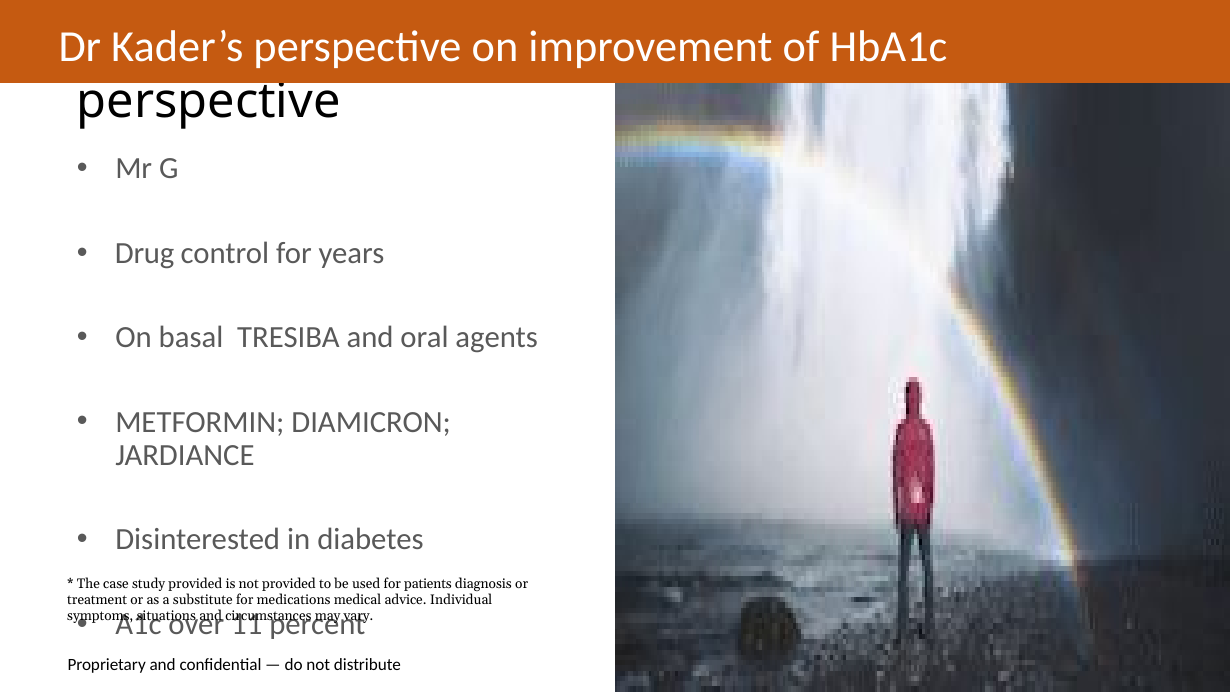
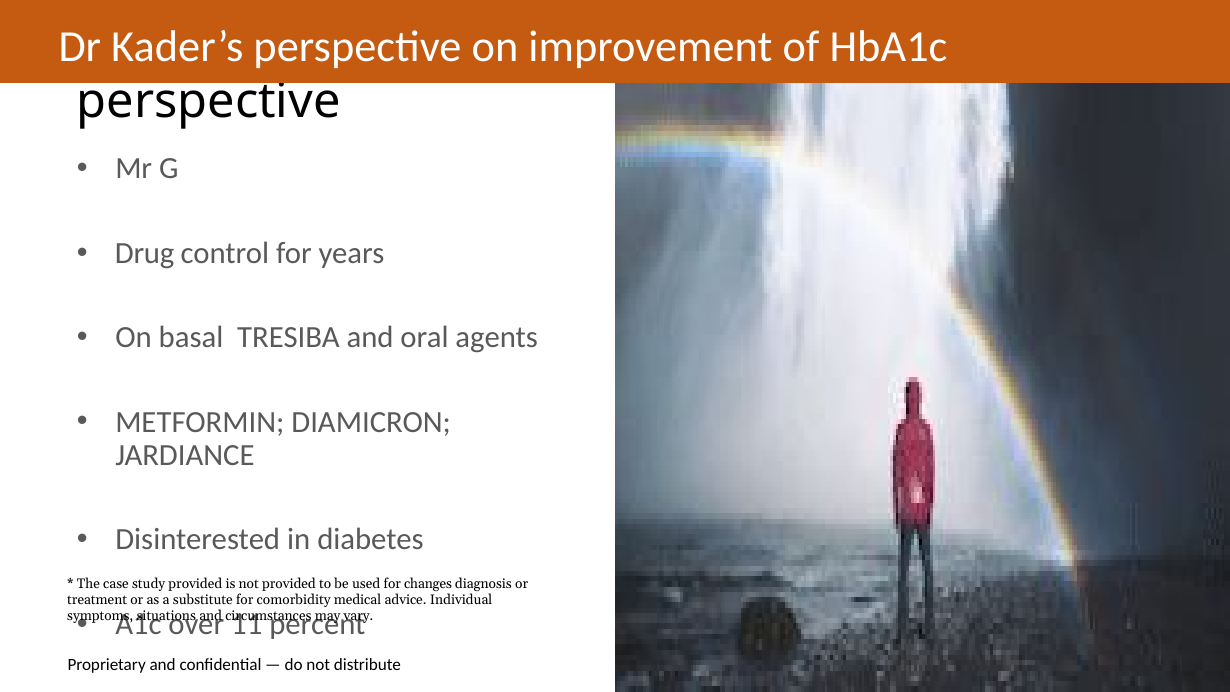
patients: patients -> changes
medications: medications -> comorbidity
